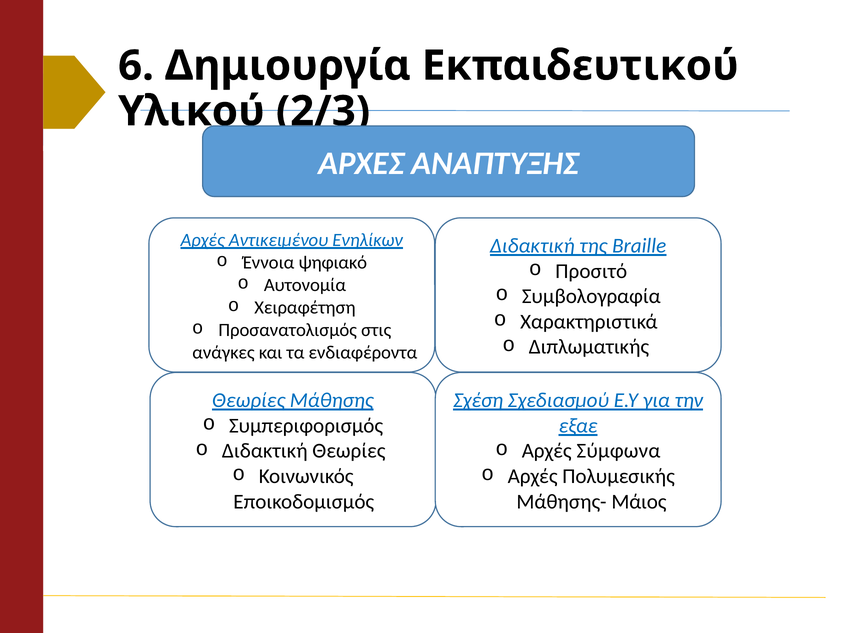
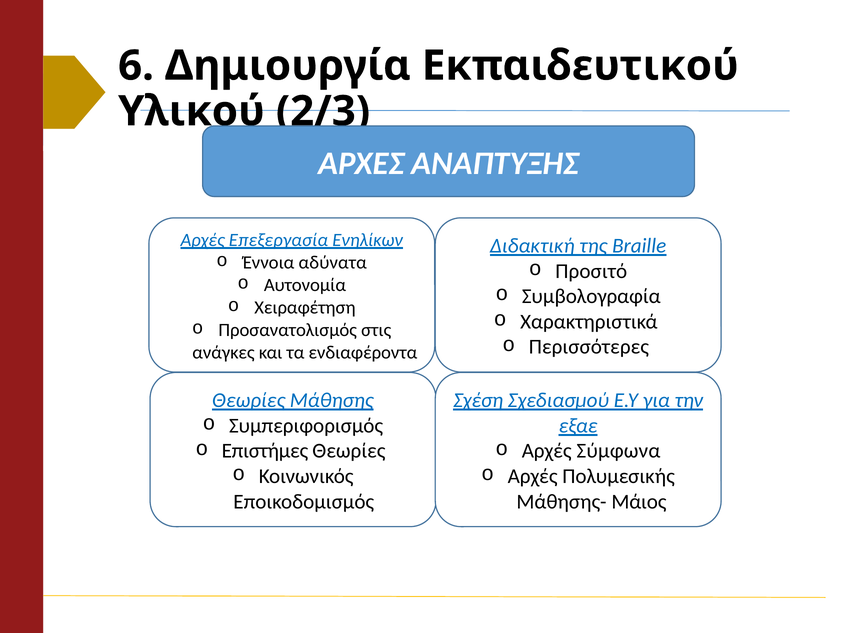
Αντικειμένου: Αντικειμένου -> Επεξεργασία
ψηφιακό: ψηφιακό -> αδύνατα
Διπλωματικής: Διπλωματικής -> Περισσότερες
Διδακτική at (265, 451): Διδακτική -> Επιστήμες
